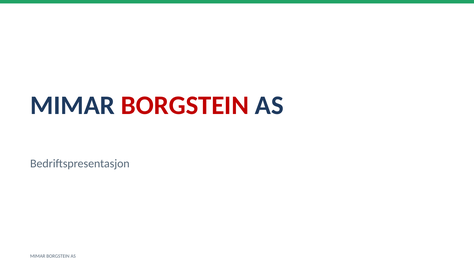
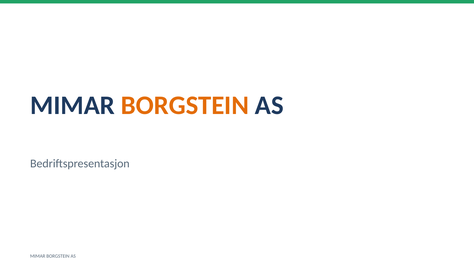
BORGSTEIN at (185, 105) colour: red -> orange
